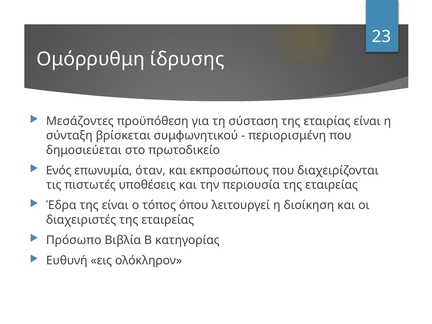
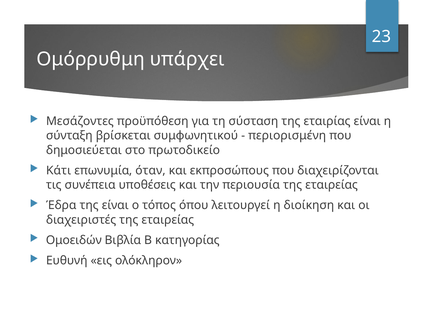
ίδρυσης: ίδρυσης -> υπάρχει
Ενός: Ενός -> Κάτι
πιστωτές: πιστωτές -> συνέπεια
Πρόσωπο: Πρόσωπο -> Ομοειδών
